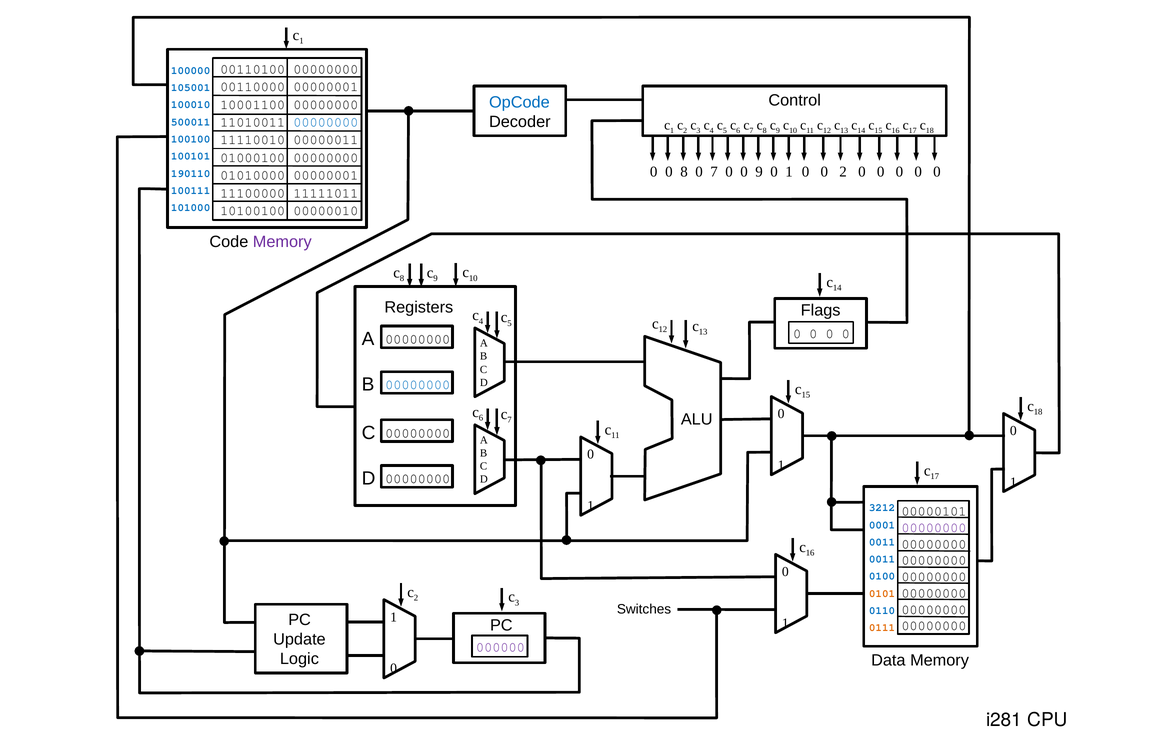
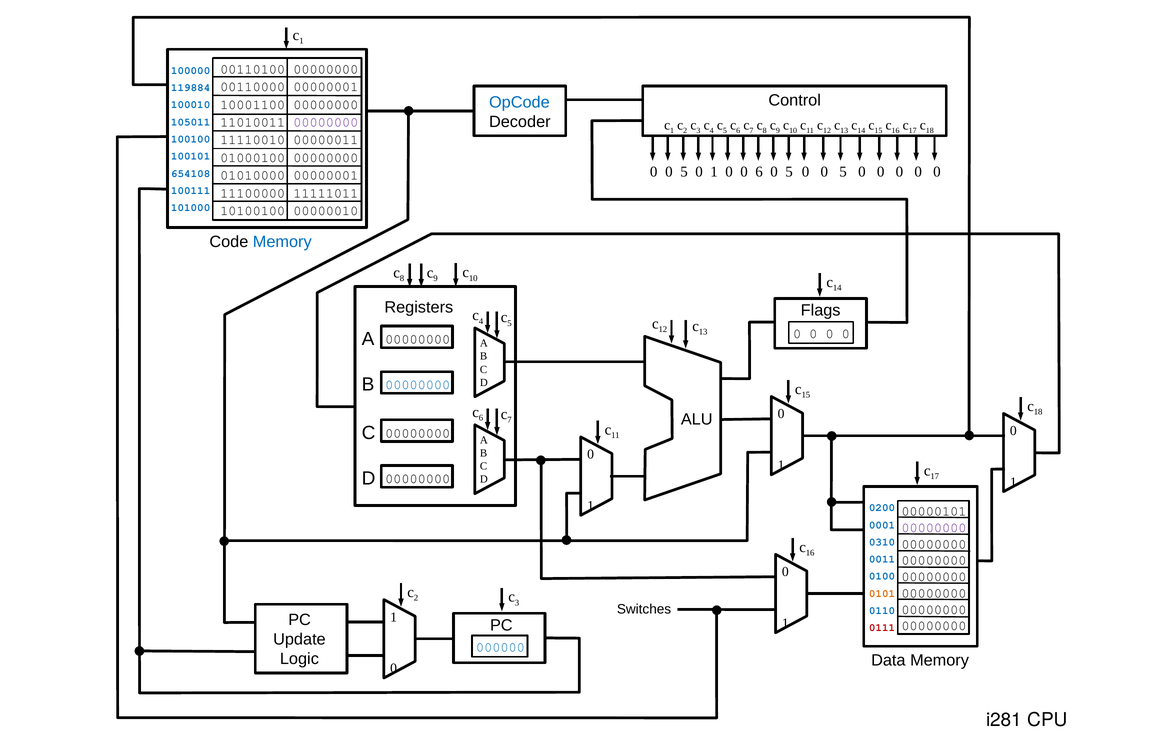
105001: 105001 -> 119884
00000000 at (326, 122) colour: blue -> purple
500011: 500011 -> 105011
8 at (684, 172): 8 -> 5
7 at (714, 172): 7 -> 1
0 9: 9 -> 6
1 at (789, 172): 1 -> 5
2 at (843, 172): 2 -> 5
190110: 190110 -> 654108
Memory at (282, 242) colour: purple -> blue
3212: 3212 -> 0200
0011 at (882, 542): 0011 -> 0310
0111 colour: orange -> red
000000 colour: purple -> blue
